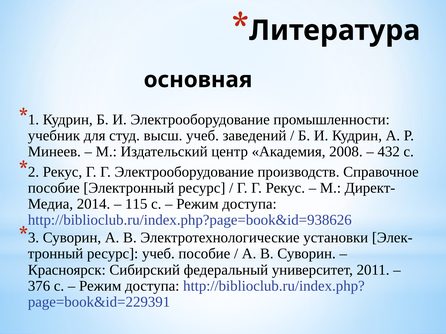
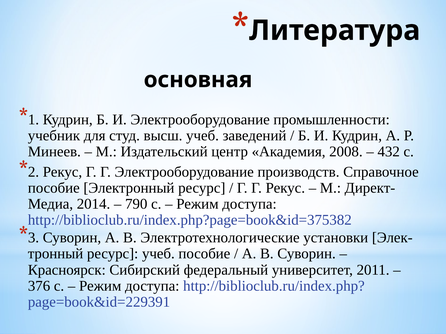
115: 115 -> 790
http://biblioclub.ru/index.php?page=book&id=938626: http://biblioclub.ru/index.php?page=book&id=938626 -> http://biblioclub.ru/index.php?page=book&id=375382
